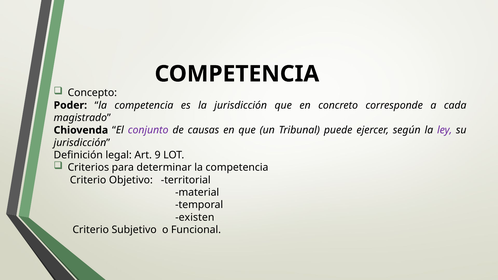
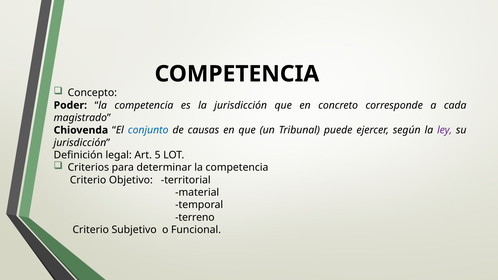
conjunto colour: purple -> blue
9: 9 -> 5
existen: existen -> terreno
